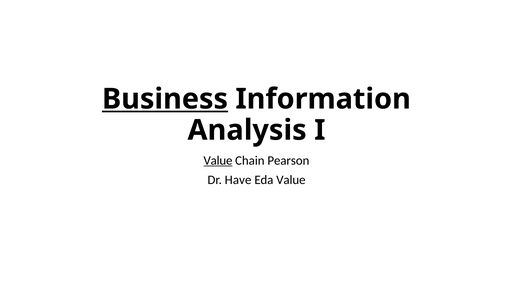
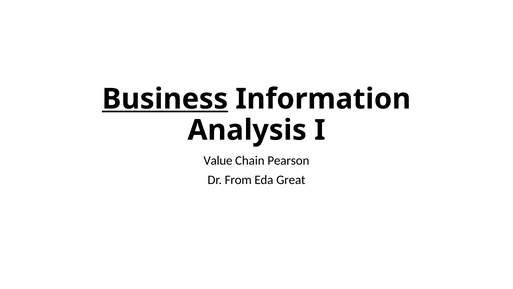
Value at (218, 160) underline: present -> none
Have: Have -> From
Eda Value: Value -> Great
